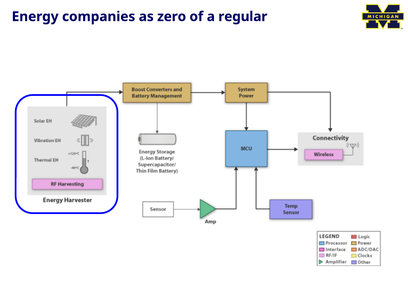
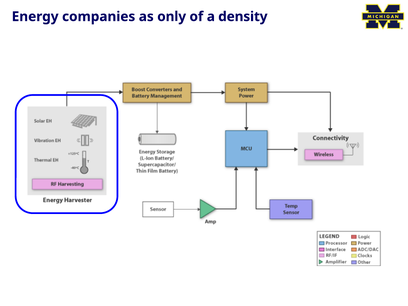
zero: zero -> only
regular: regular -> density
